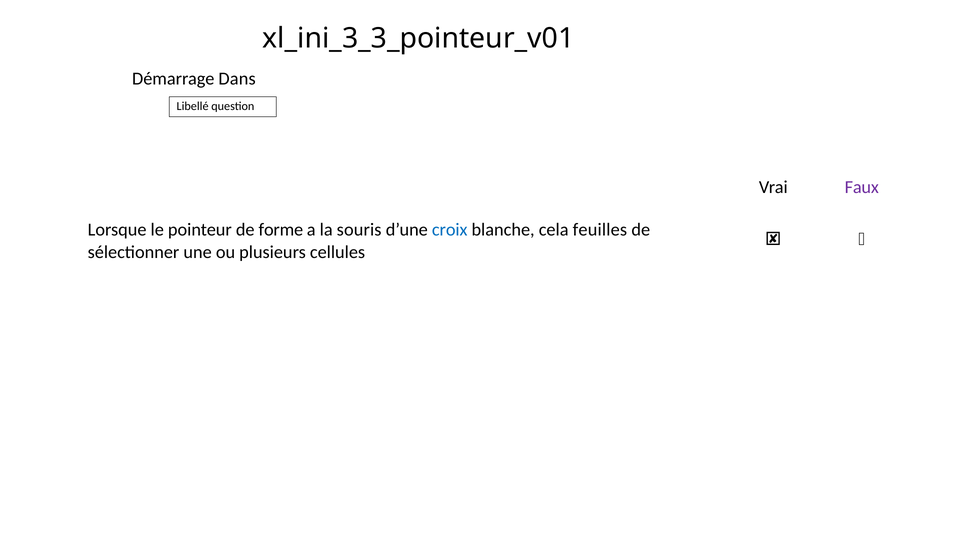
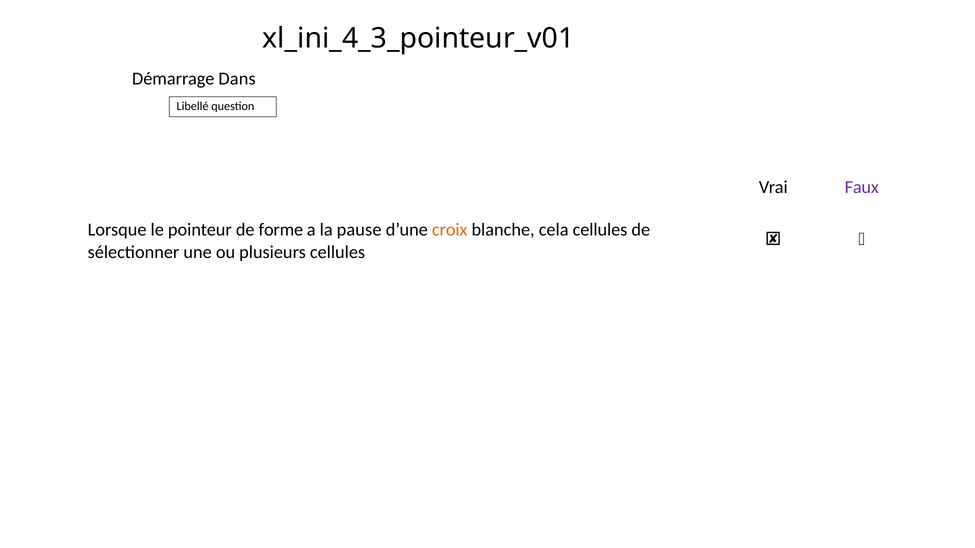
xl_ini_3_3_pointeur_v01: xl_ini_3_3_pointeur_v01 -> xl_ini_4_3_pointeur_v01
souris: souris -> pause
croix colour: blue -> orange
cela feuilles: feuilles -> cellules
